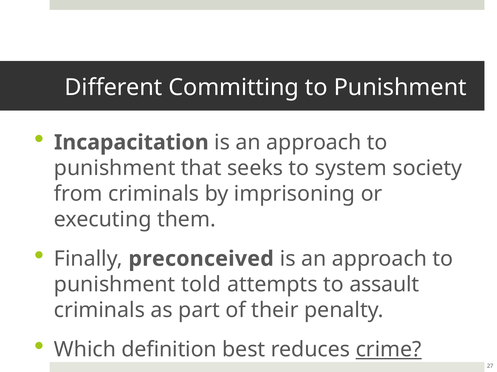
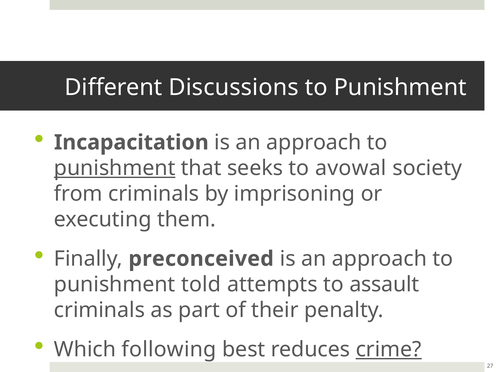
Committing: Committing -> Discussions
punishment at (115, 168) underline: none -> present
system: system -> avowal
definition: definition -> following
